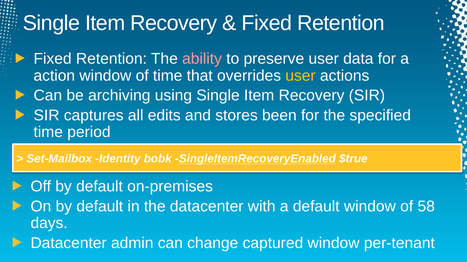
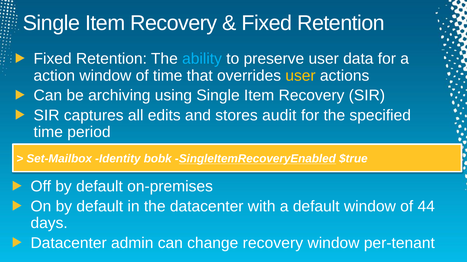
ability colour: pink -> light blue
been: been -> audit
58: 58 -> 44
change captured: captured -> recovery
